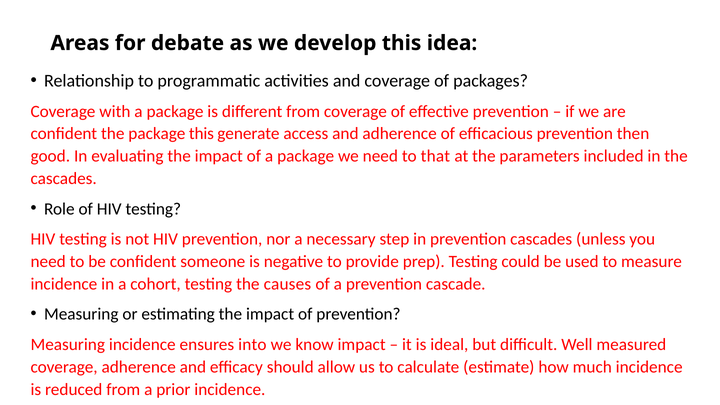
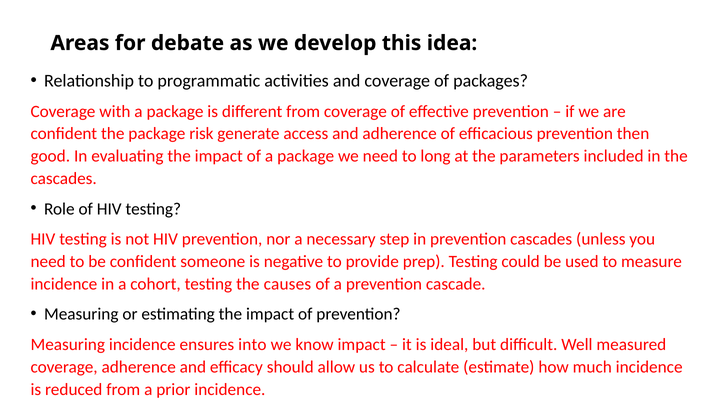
package this: this -> risk
that: that -> long
